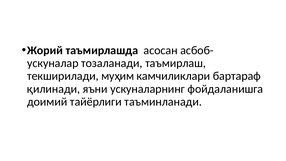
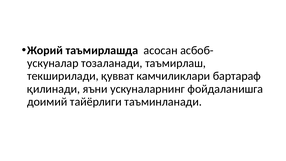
муҳим: муҳим -> қувват
